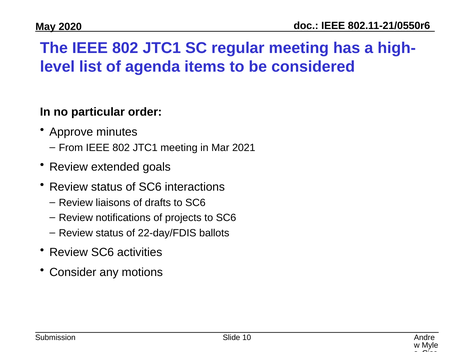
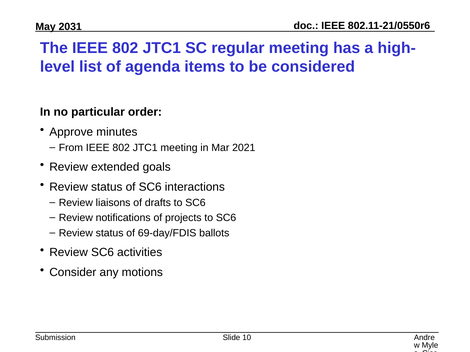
2020: 2020 -> 2031
22-day/FDIS: 22-day/FDIS -> 69-day/FDIS
